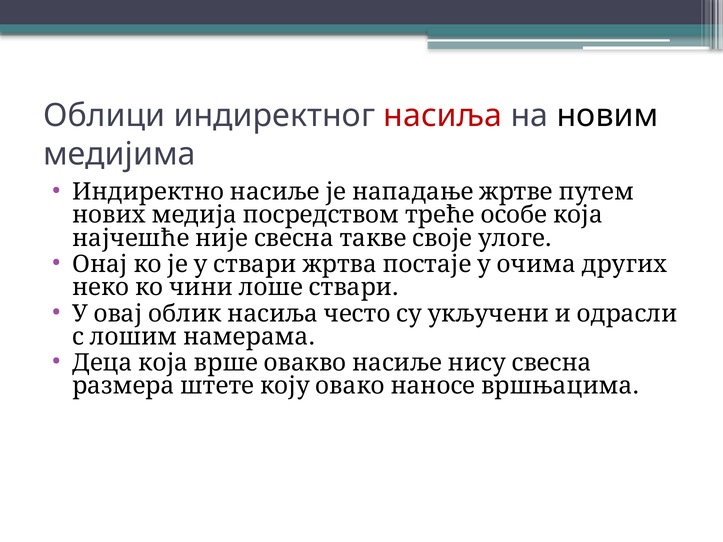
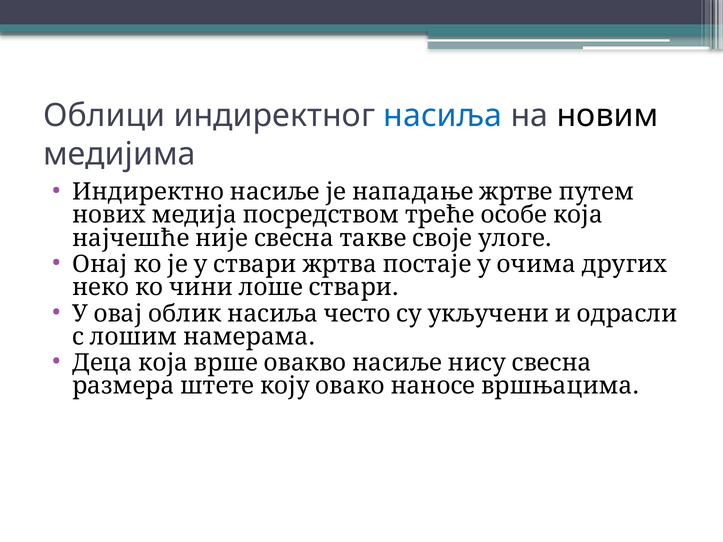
насиља colour: red -> blue
